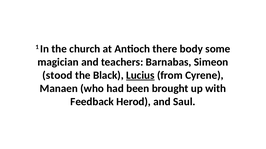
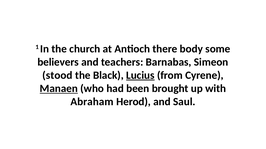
magician: magician -> believers
Manaen underline: none -> present
Feedback: Feedback -> Abraham
